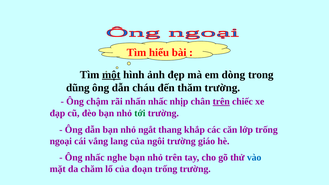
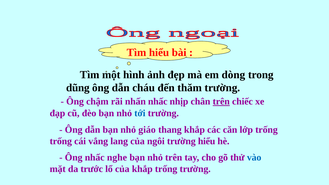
một underline: present -> none
tới colour: green -> blue
ngắt: ngắt -> giáo
ngoại at (61, 141): ngoại -> trống
trường giáo: giáo -> hiểu
chăm: chăm -> trước
của đoạn: đoạn -> khắp
